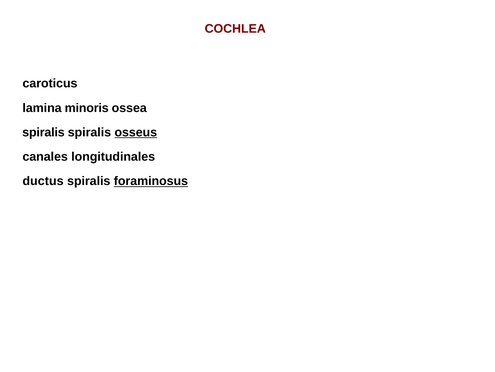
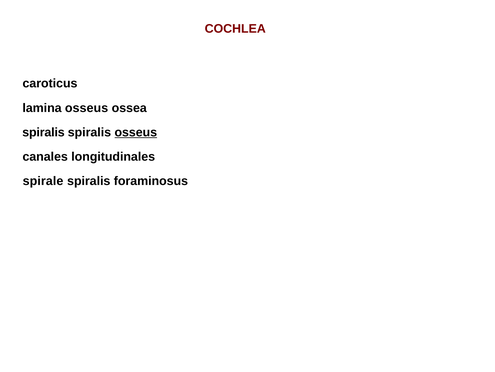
lamina minoris: minoris -> osseus
ductus: ductus -> spirale
foraminosus underline: present -> none
